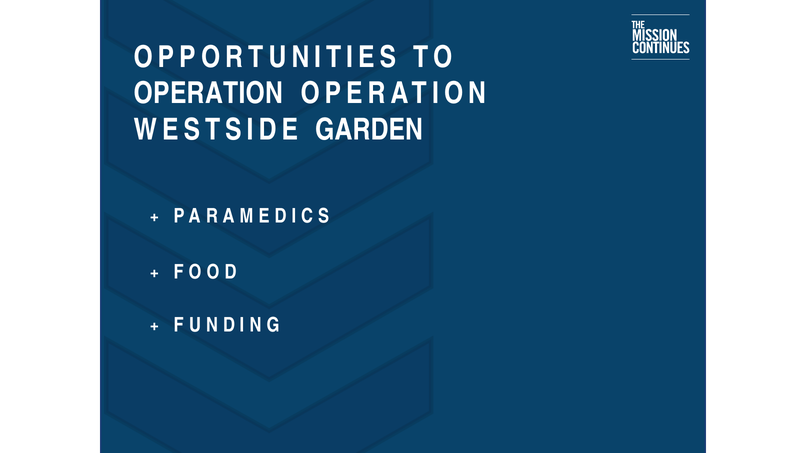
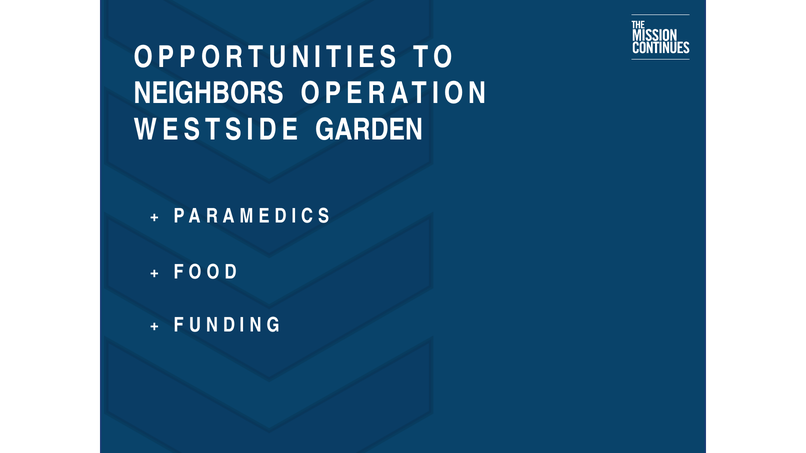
OPERATION at (209, 93): OPERATION -> NEIGHBORS
